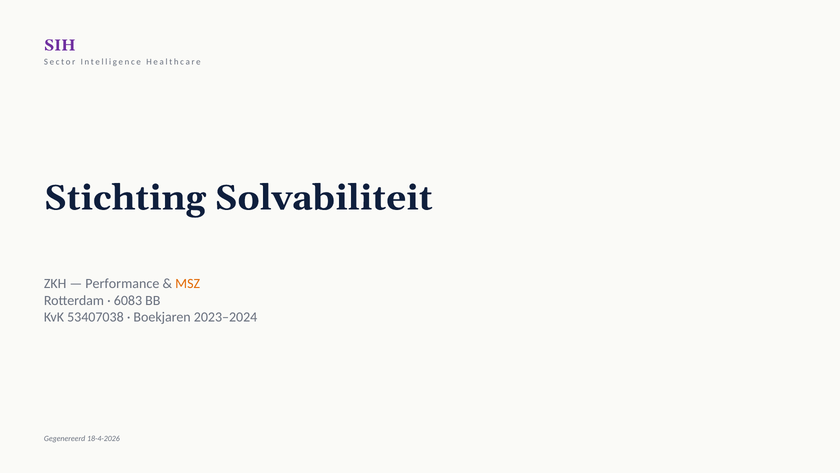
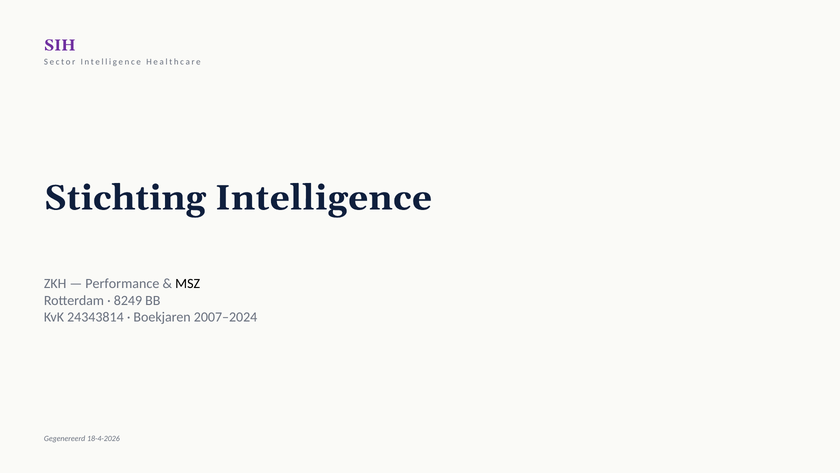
Stichting Solvabiliteit: Solvabiliteit -> Intelligence
MSZ colour: orange -> black
6083: 6083 -> 8249
53407038: 53407038 -> 24343814
2023–2024: 2023–2024 -> 2007–2024
